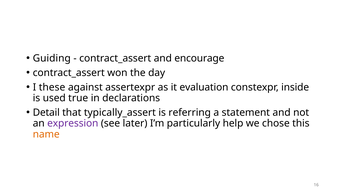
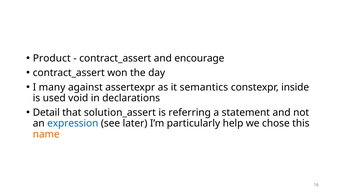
Guiding: Guiding -> Product
these: these -> many
evaluation: evaluation -> semantics
true: true -> void
typically_assert: typically_assert -> solution_assert
expression colour: purple -> blue
